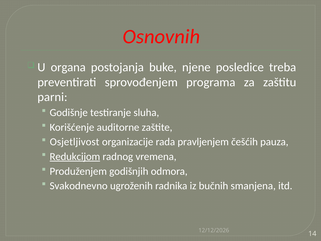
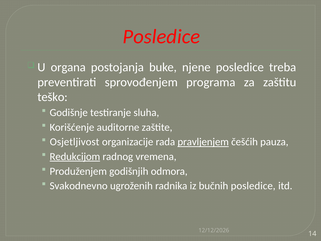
Osnovnih at (161, 37): Osnovnih -> Posledice
parni: parni -> teško
pravljenjem underline: none -> present
bučnih smanjena: smanjena -> posledice
